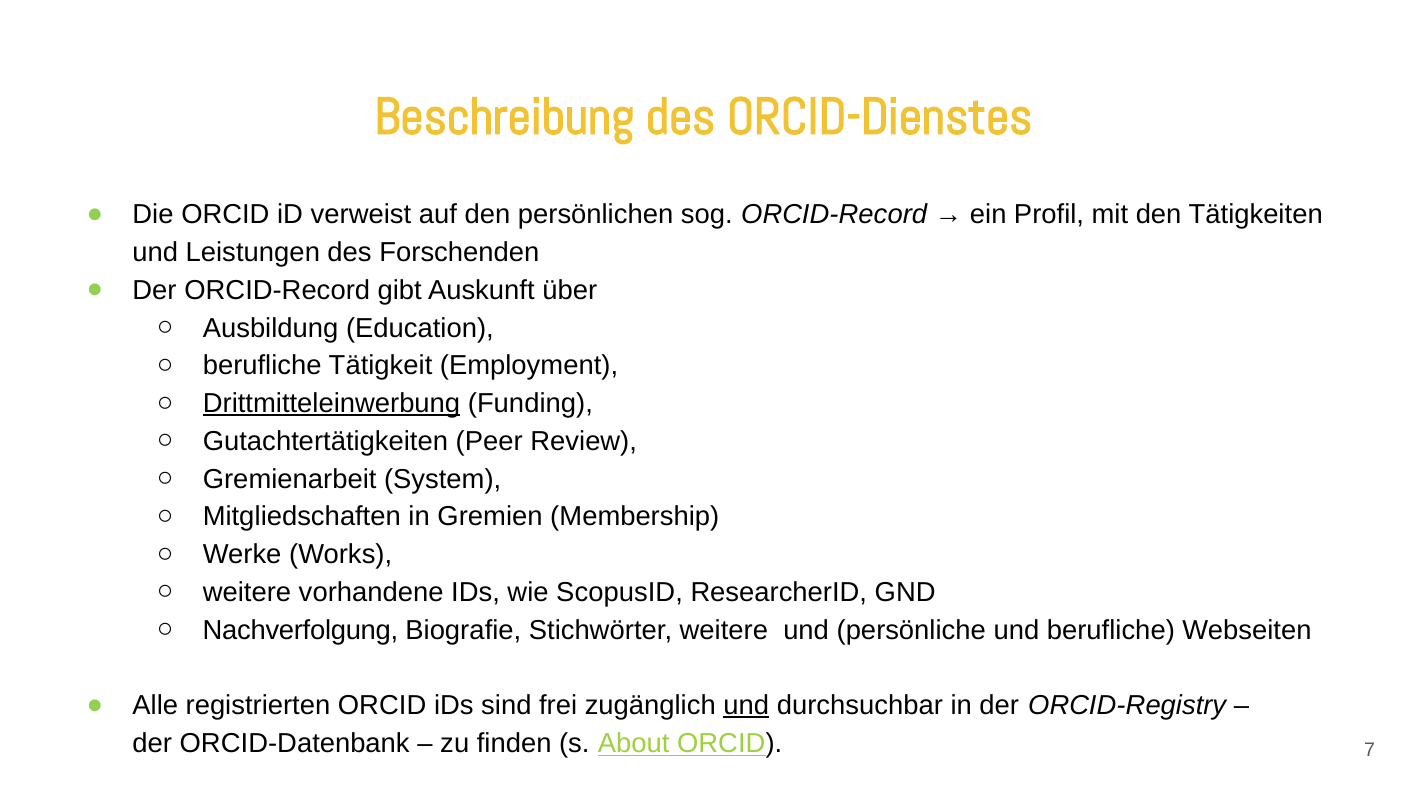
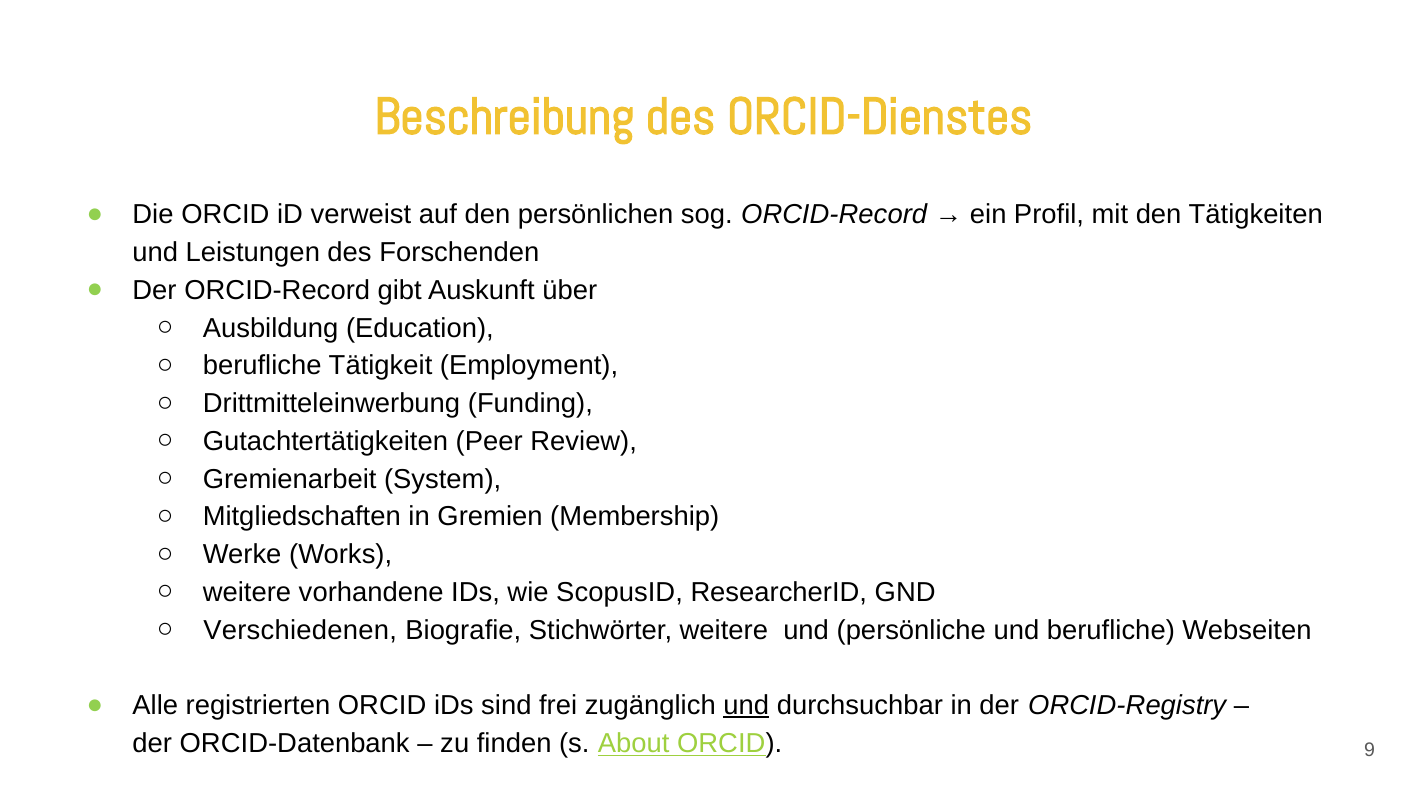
Drittmitteleinwerbung underline: present -> none
Nachverfolgung: Nachverfolgung -> Verschiedenen
7: 7 -> 9
